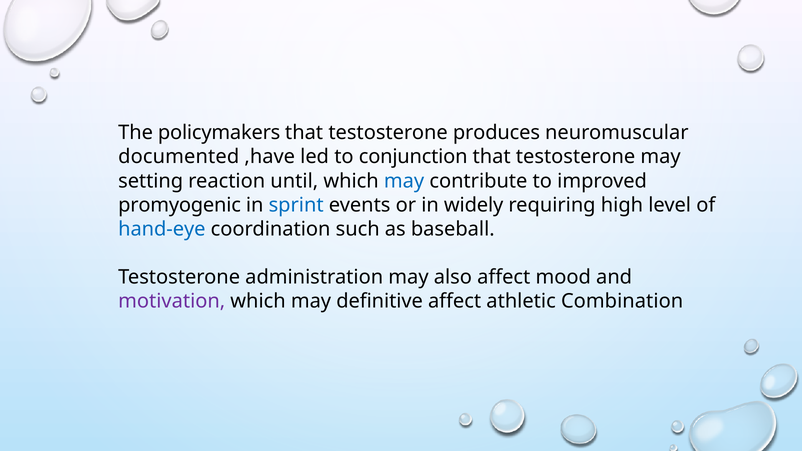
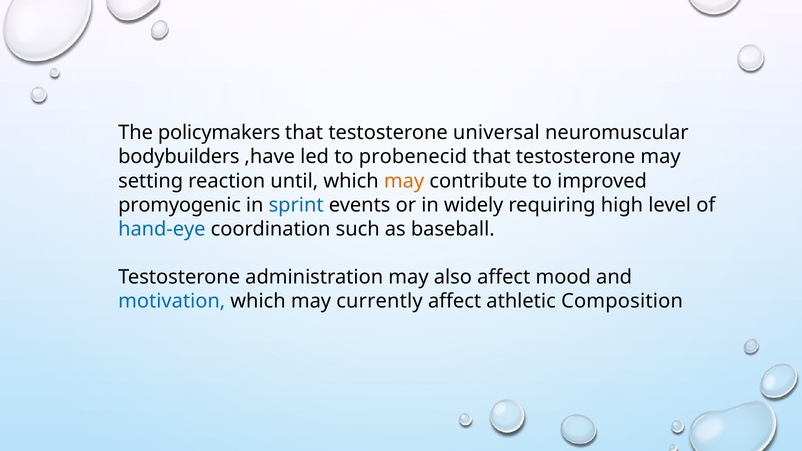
produces: produces -> universal
documented: documented -> bodybuilders
conjunction: conjunction -> probenecid
may at (404, 181) colour: blue -> orange
motivation colour: purple -> blue
definitive: definitive -> currently
Combination: Combination -> Composition
